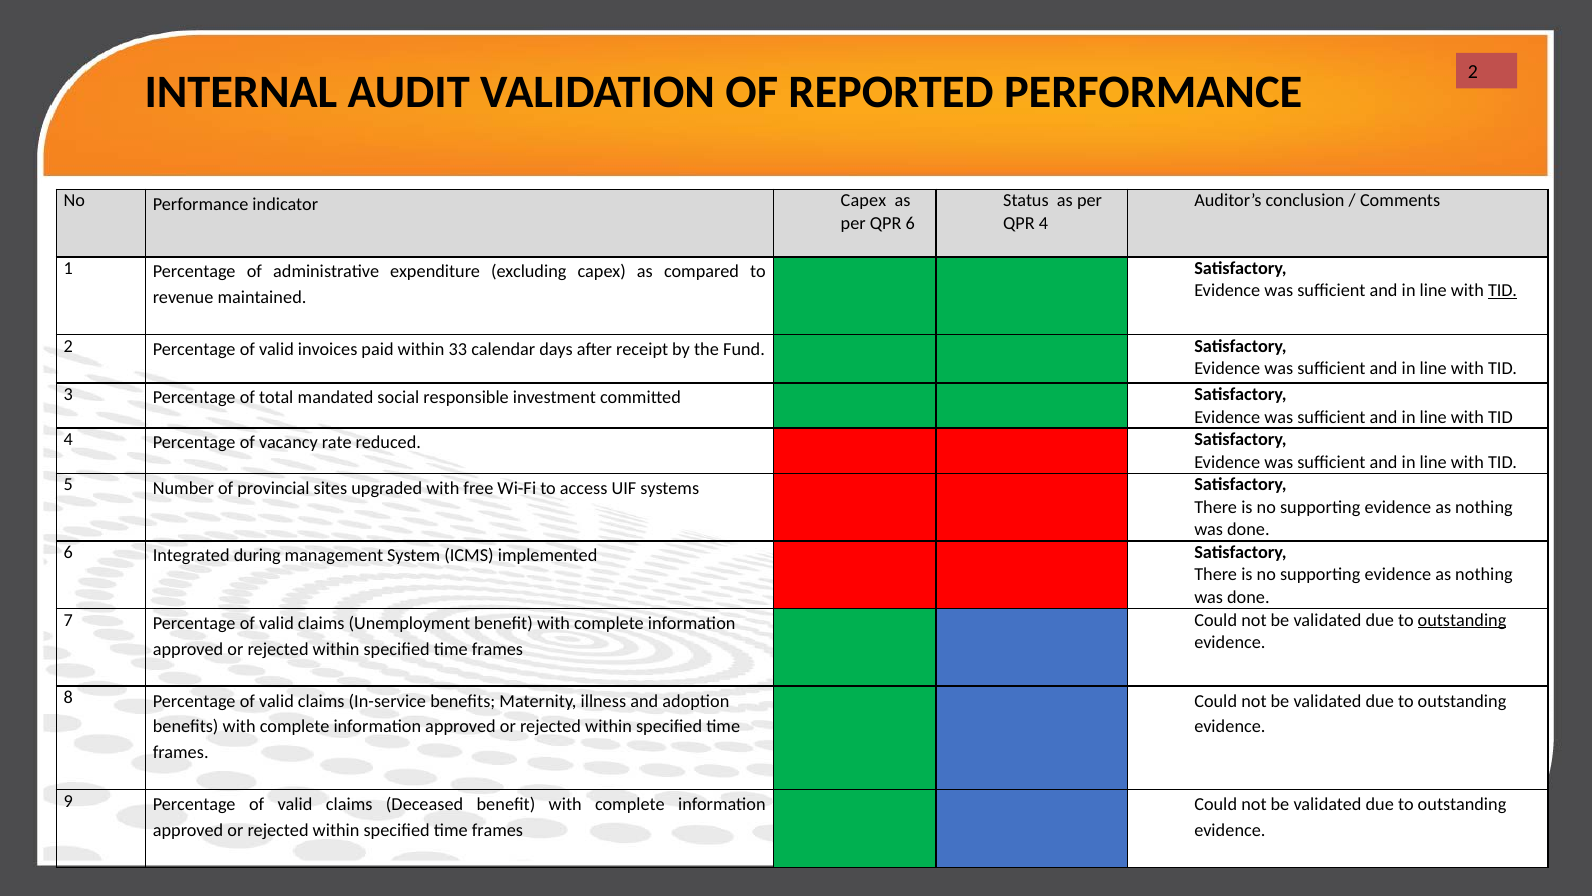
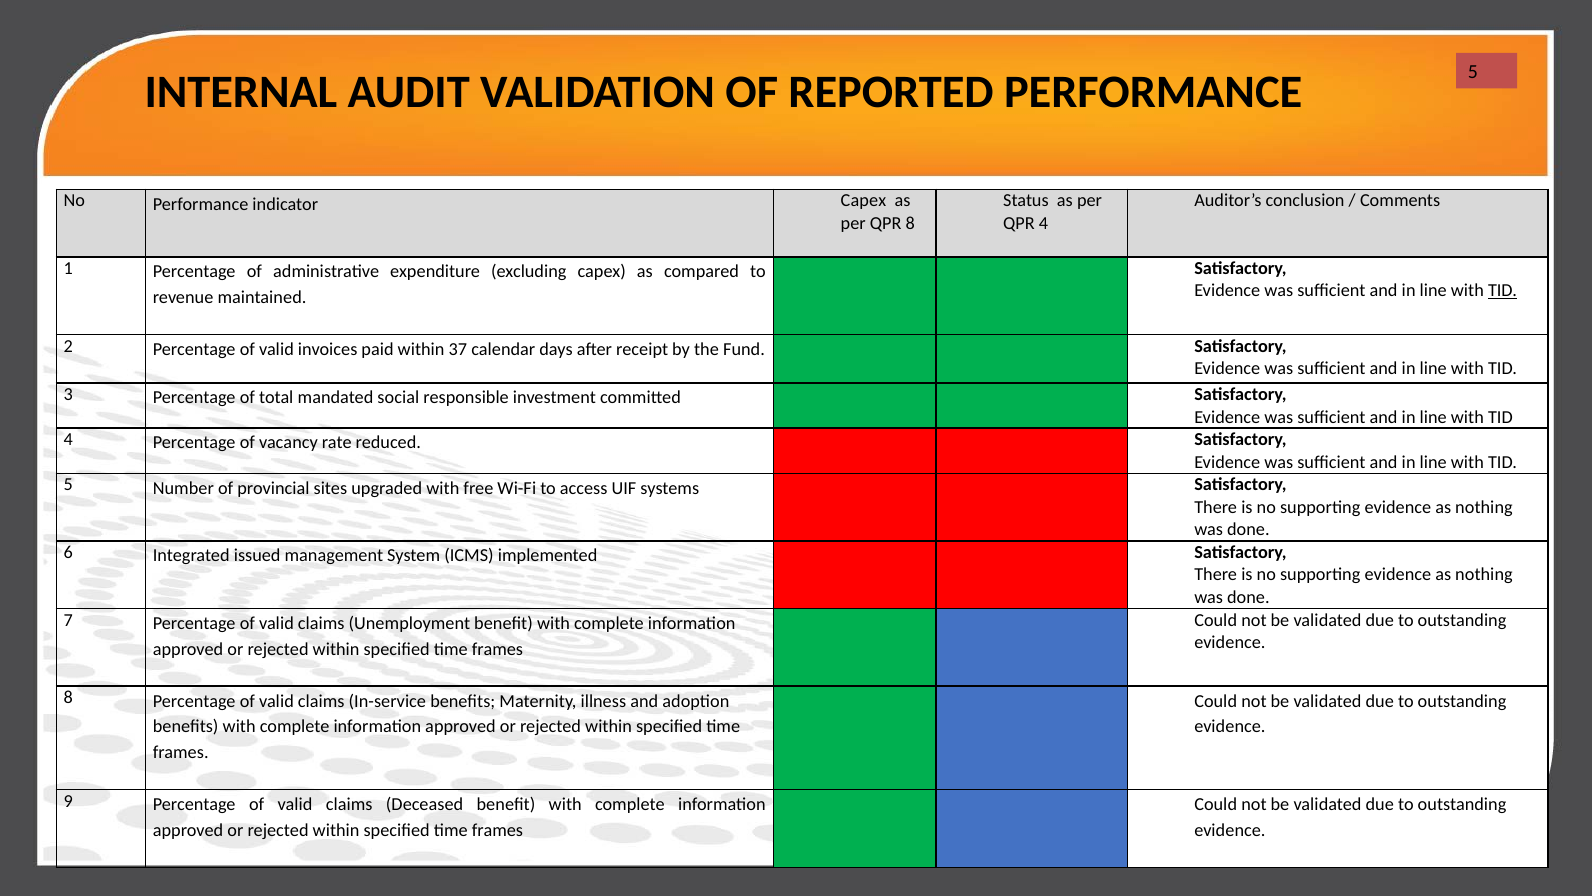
PERFORMANCE 2: 2 -> 5
QPR 6: 6 -> 8
33: 33 -> 37
during: during -> issued
outstanding at (1462, 620) underline: present -> none
